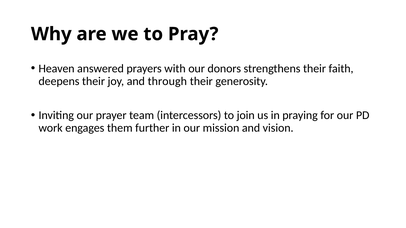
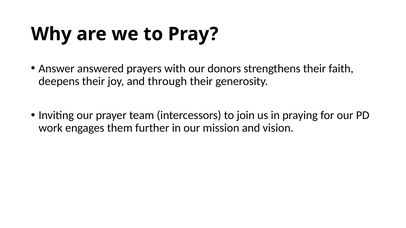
Heaven: Heaven -> Answer
